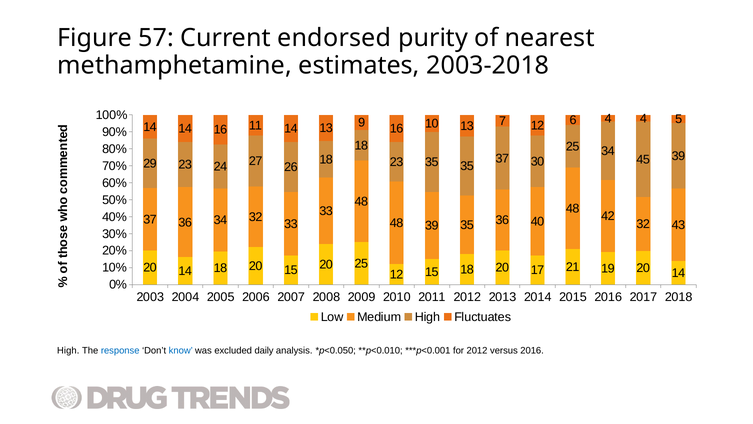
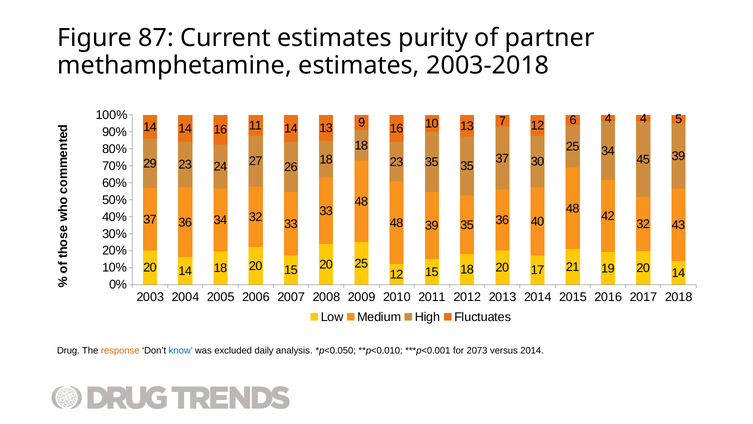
57: 57 -> 87
Current endorsed: endorsed -> estimates
nearest: nearest -> partner
High at (68, 350): High -> Drug
response colour: blue -> orange
for 2012: 2012 -> 2073
versus 2016: 2016 -> 2014
